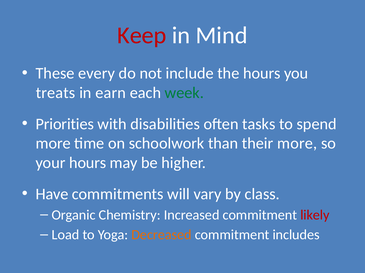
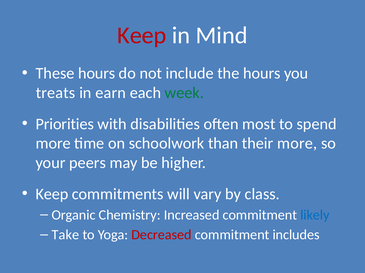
These every: every -> hours
tasks: tasks -> most
your hours: hours -> peers
Have at (52, 195): Have -> Keep
likely colour: red -> blue
Load: Load -> Take
Decreased colour: orange -> red
